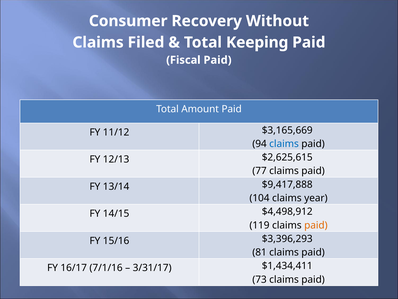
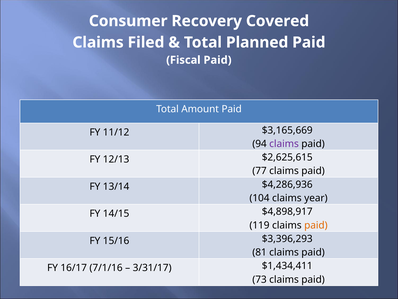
Without: Without -> Covered
Keeping: Keeping -> Planned
claims at (284, 144) colour: blue -> purple
$9,417,888: $9,417,888 -> $4,286,936
$4,498,912: $4,498,912 -> $4,898,917
